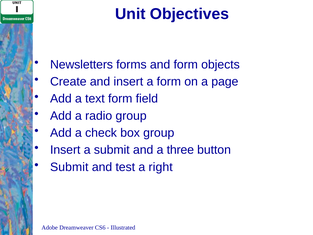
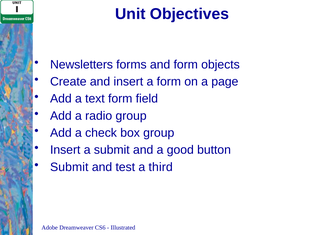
three: three -> good
right: right -> third
